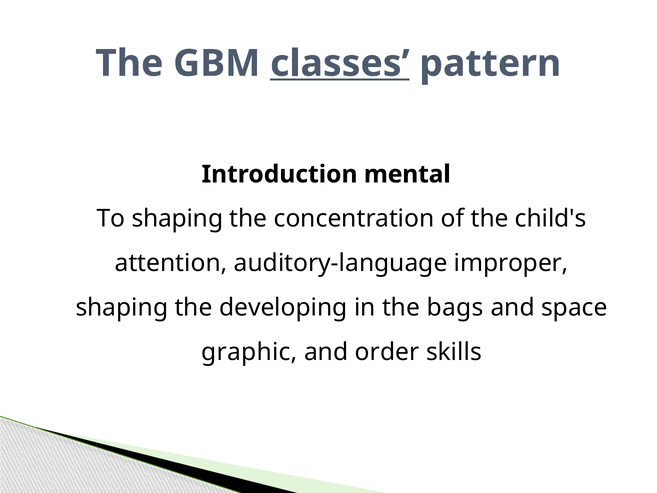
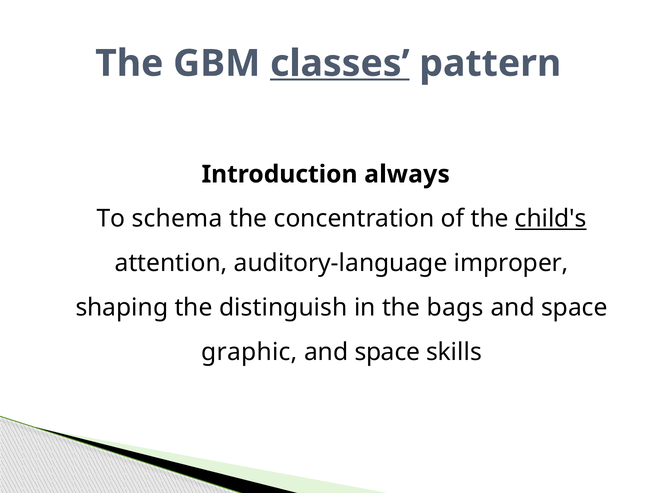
mental: mental -> always
To shaping: shaping -> schema
child's underline: none -> present
developing: developing -> distinguish
order at (387, 352): order -> space
